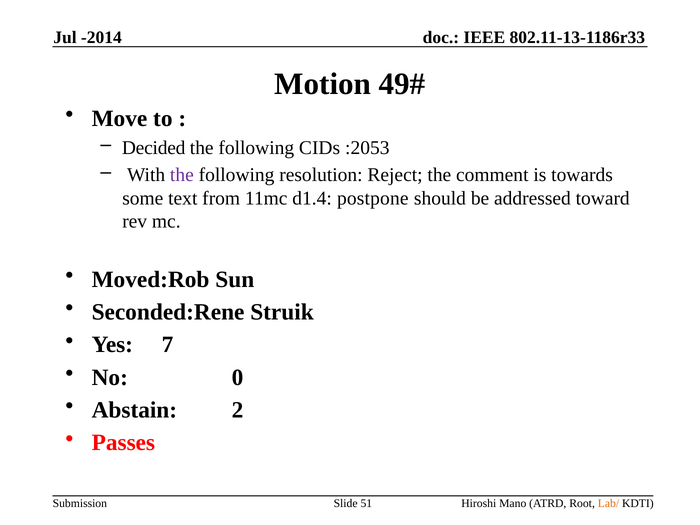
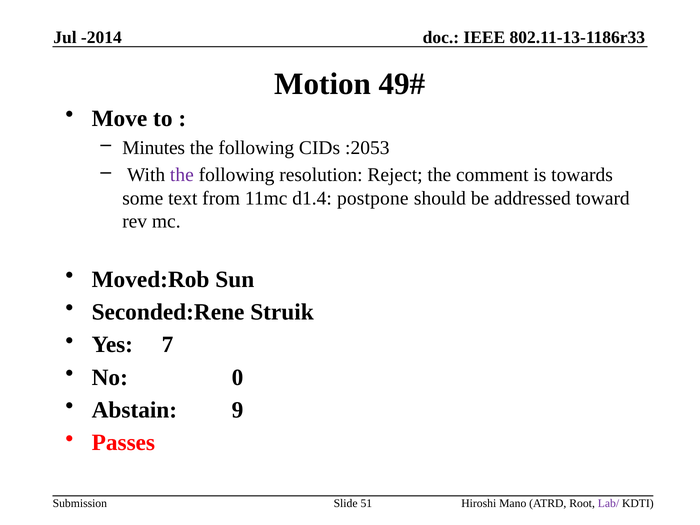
Decided: Decided -> Minutes
2: 2 -> 9
Lab/ colour: orange -> purple
